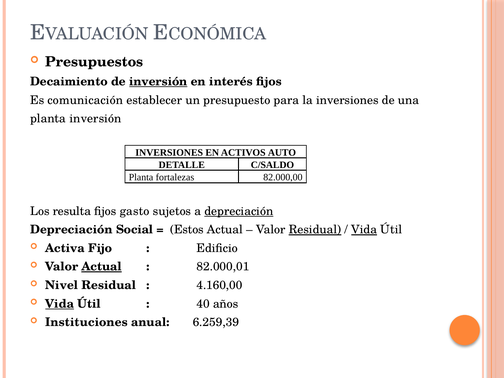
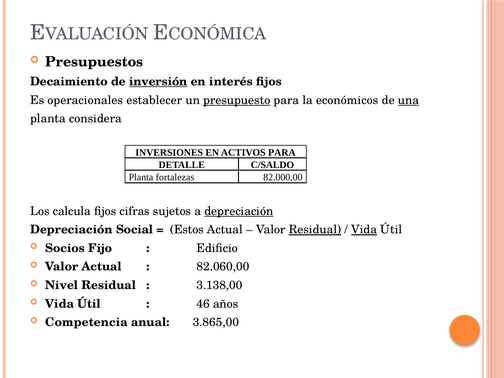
comunicación: comunicación -> operacionales
presupuesto underline: none -> present
la inversiones: inversiones -> económicos
una underline: none -> present
planta inversión: inversión -> considera
ACTIVOS AUTO: AUTO -> PARA
resulta: resulta -> calcula
gasto: gasto -> cifras
Activa: Activa -> Socios
Actual at (102, 267) underline: present -> none
82.000,01: 82.000,01 -> 82.060,00
4.160,00: 4.160,00 -> 3.138,00
Vida at (60, 304) underline: present -> none
40: 40 -> 46
Instituciones: Instituciones -> Competencia
6.259,39: 6.259,39 -> 3.865,00
